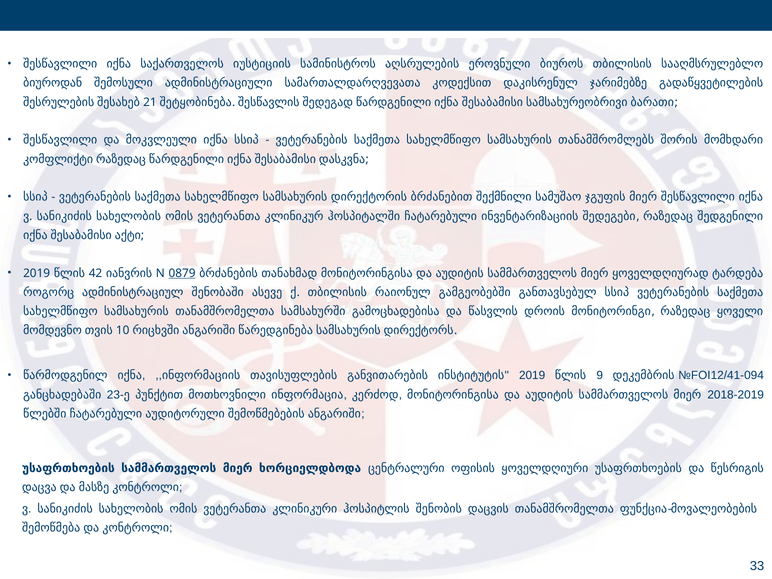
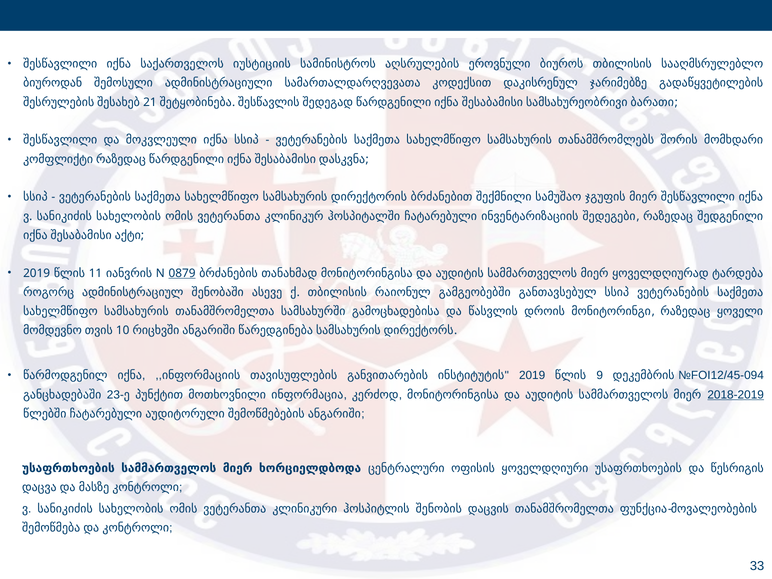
42: 42 -> 11
№FOI12/41-094: №FOI12/41-094 -> №FOI12/45-094
2018-2019 underline: none -> present
